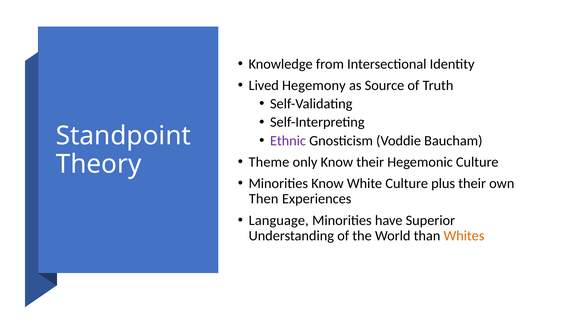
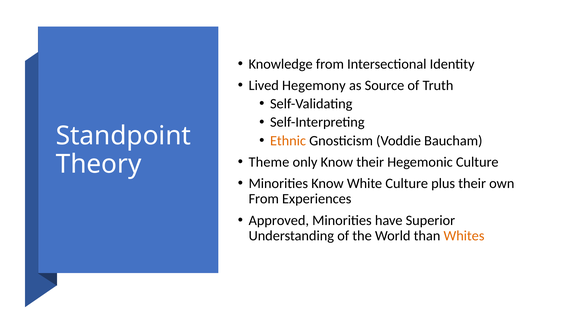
Ethnic colour: purple -> orange
Then at (264, 199): Then -> From
Language: Language -> Approved
